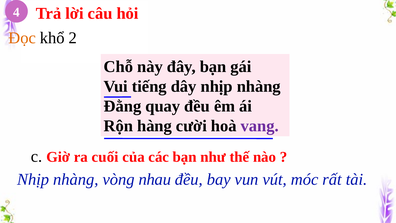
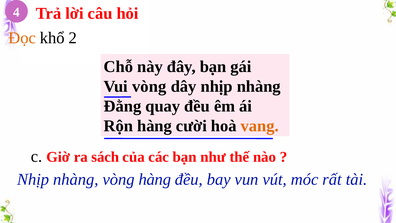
Vui tiếng: tiếng -> vòng
vang colour: purple -> orange
cuối: cuối -> sách
vòng nhau: nhau -> hàng
